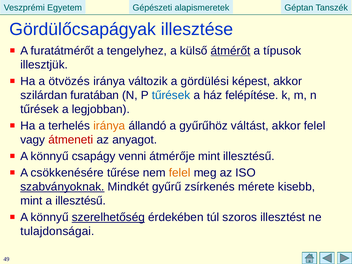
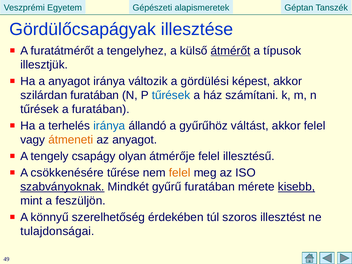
a ötvözés: ötvözés -> anyagot
felépítése: felépítése -> számítani
a legjobban: legjobban -> furatában
iránya at (109, 126) colour: orange -> blue
átmeneti colour: red -> orange
könnyű at (50, 156): könnyű -> tengely
venni: venni -> olyan
átmérője mint: mint -> felel
gyűrű zsírkenés: zsírkenés -> furatában
kisebb underline: none -> present
a illesztésű: illesztésű -> feszüljön
szerelhetőség underline: present -> none
